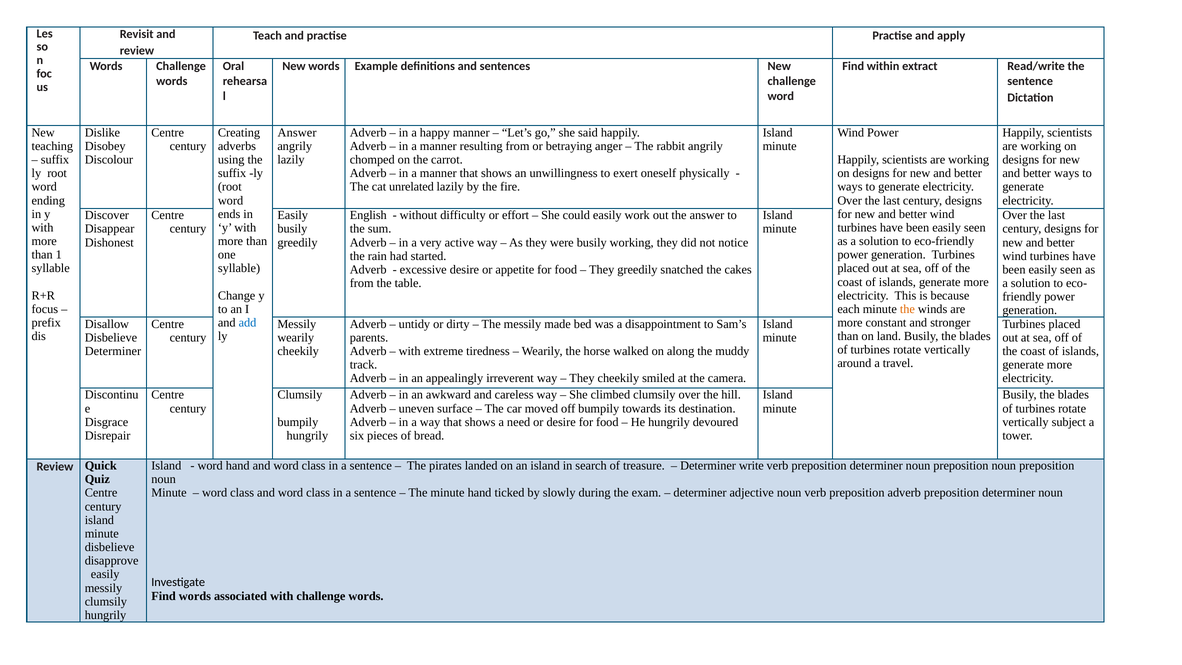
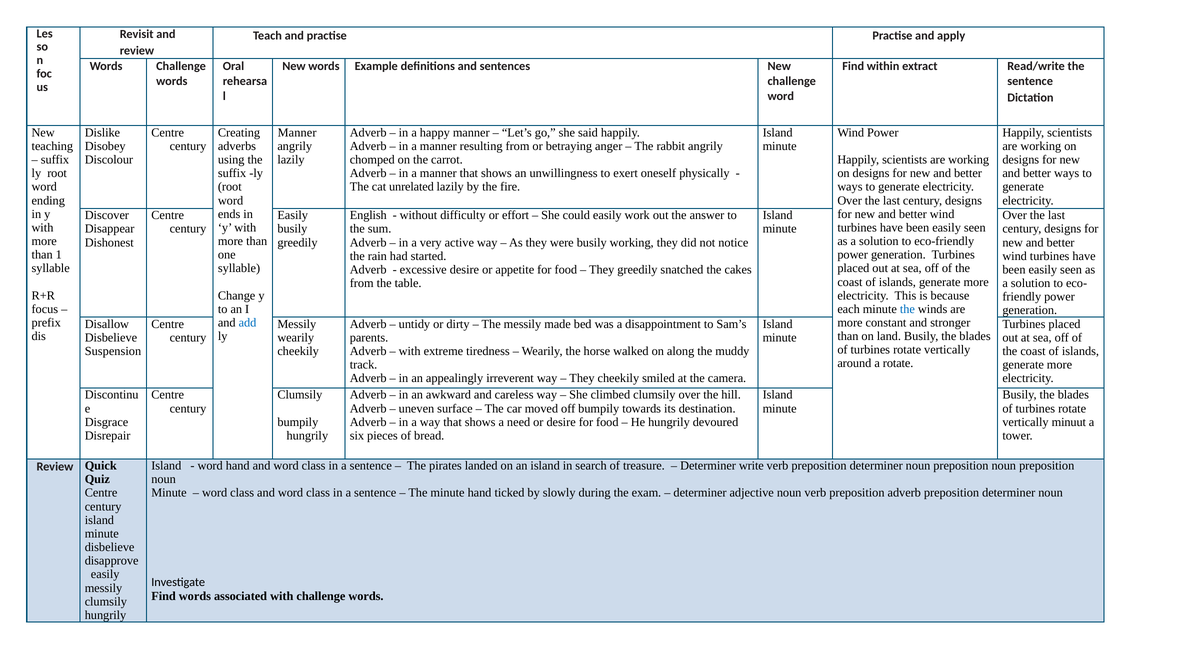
Answer at (297, 133): Answer -> Manner
the at (907, 309) colour: orange -> blue
Determiner at (113, 351): Determiner -> Suspension
a travel: travel -> rotate
subject: subject -> minuut
